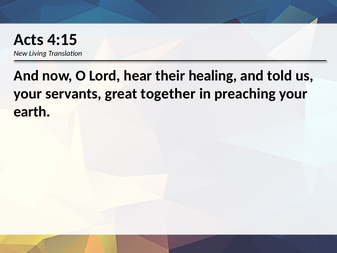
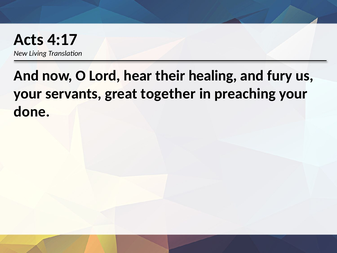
4:15: 4:15 -> 4:17
told: told -> fury
earth: earth -> done
